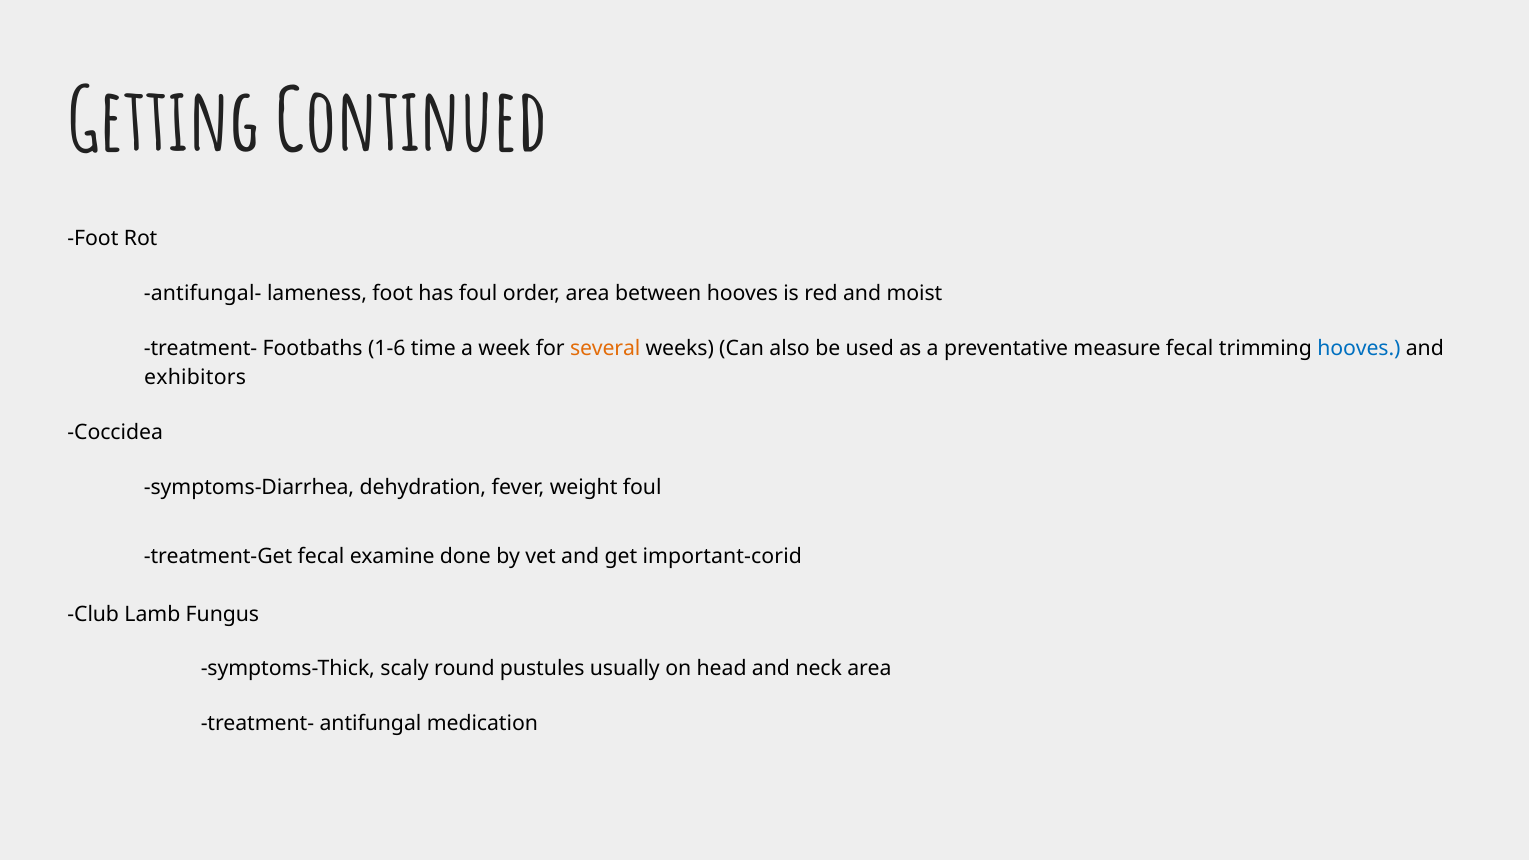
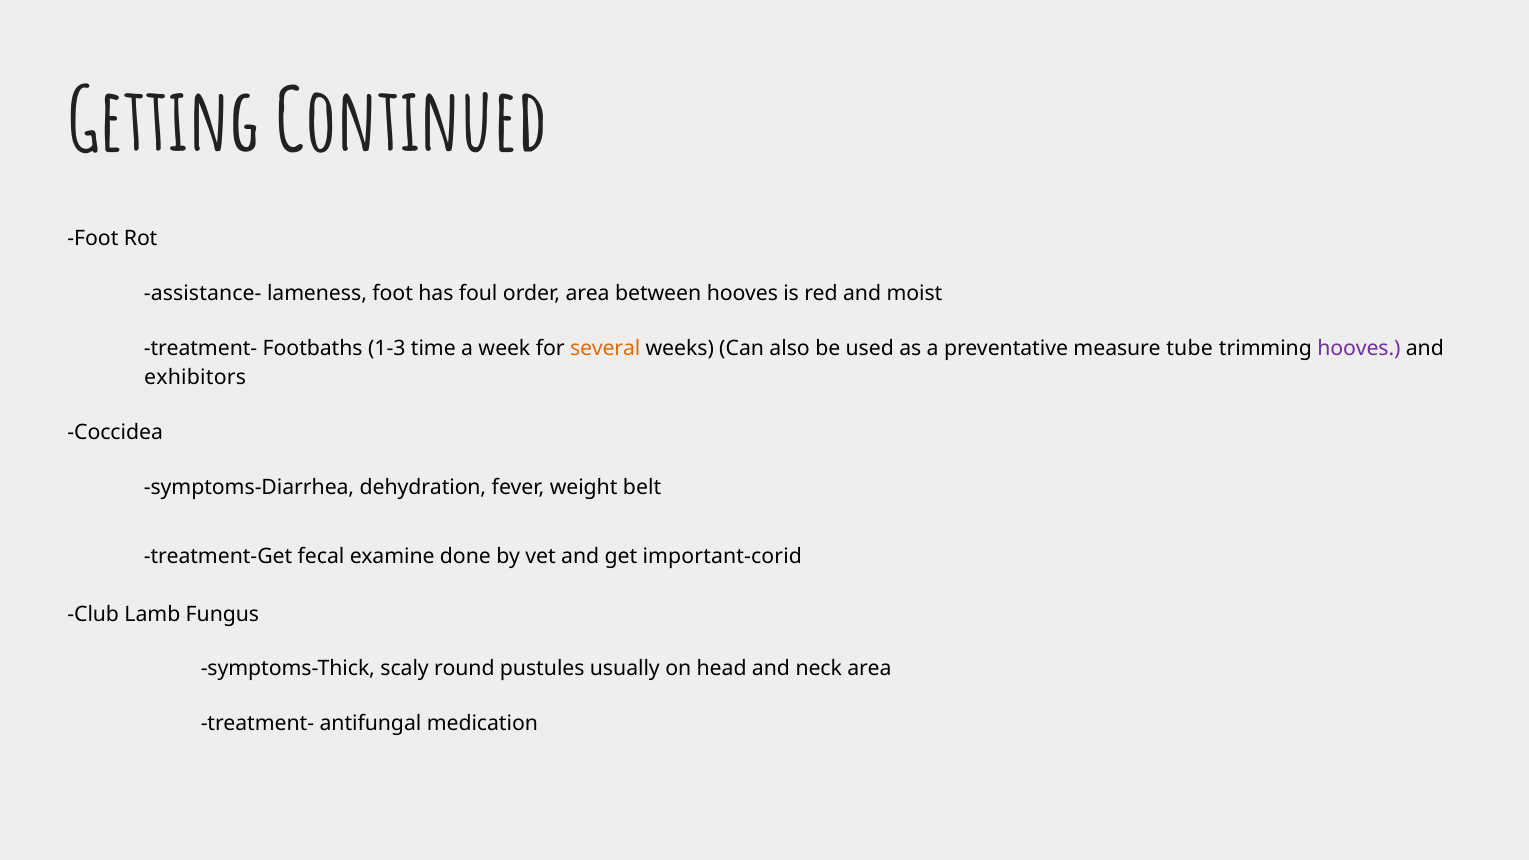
antifungal-: antifungal- -> assistance-
1-6: 1-6 -> 1-3
measure fecal: fecal -> tube
hooves at (1359, 348) colour: blue -> purple
weight foul: foul -> belt
